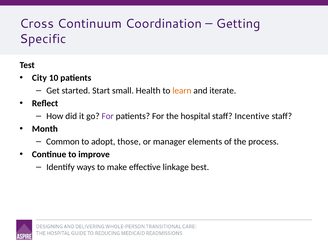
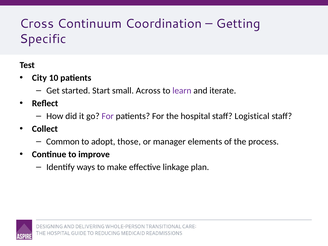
Health: Health -> Across
learn colour: orange -> purple
Incentive: Incentive -> Logistical
Month: Month -> Collect
best: best -> plan
